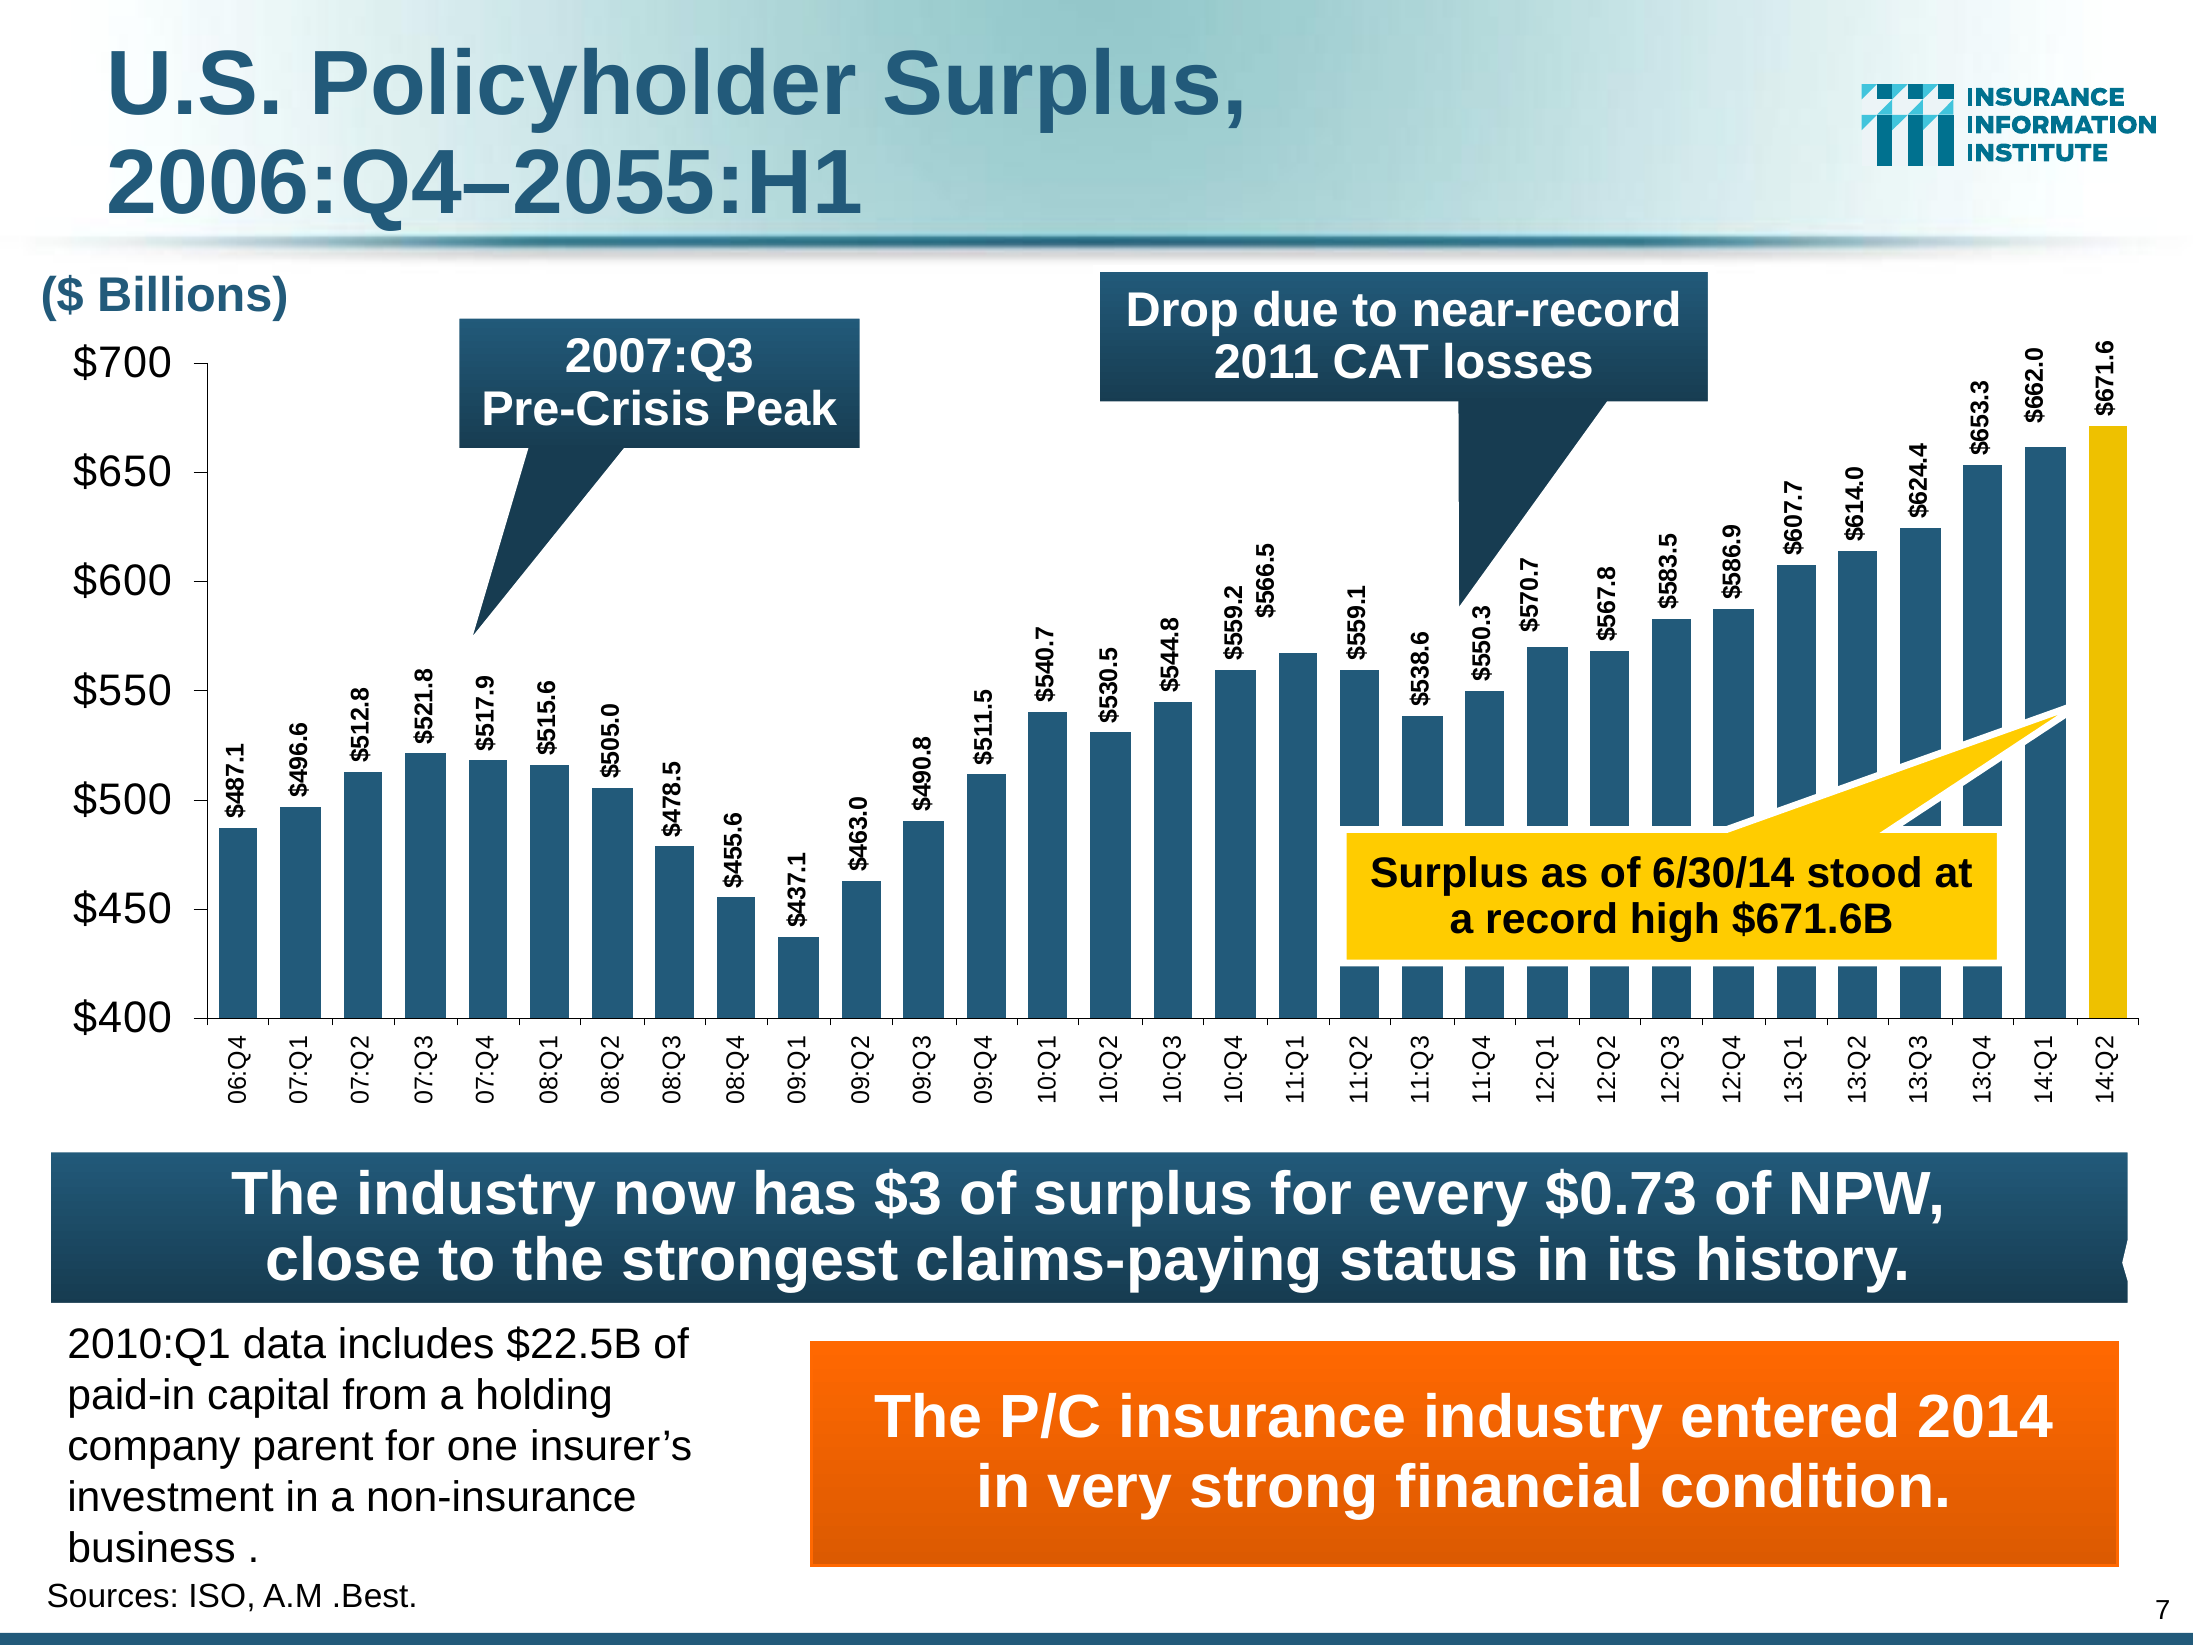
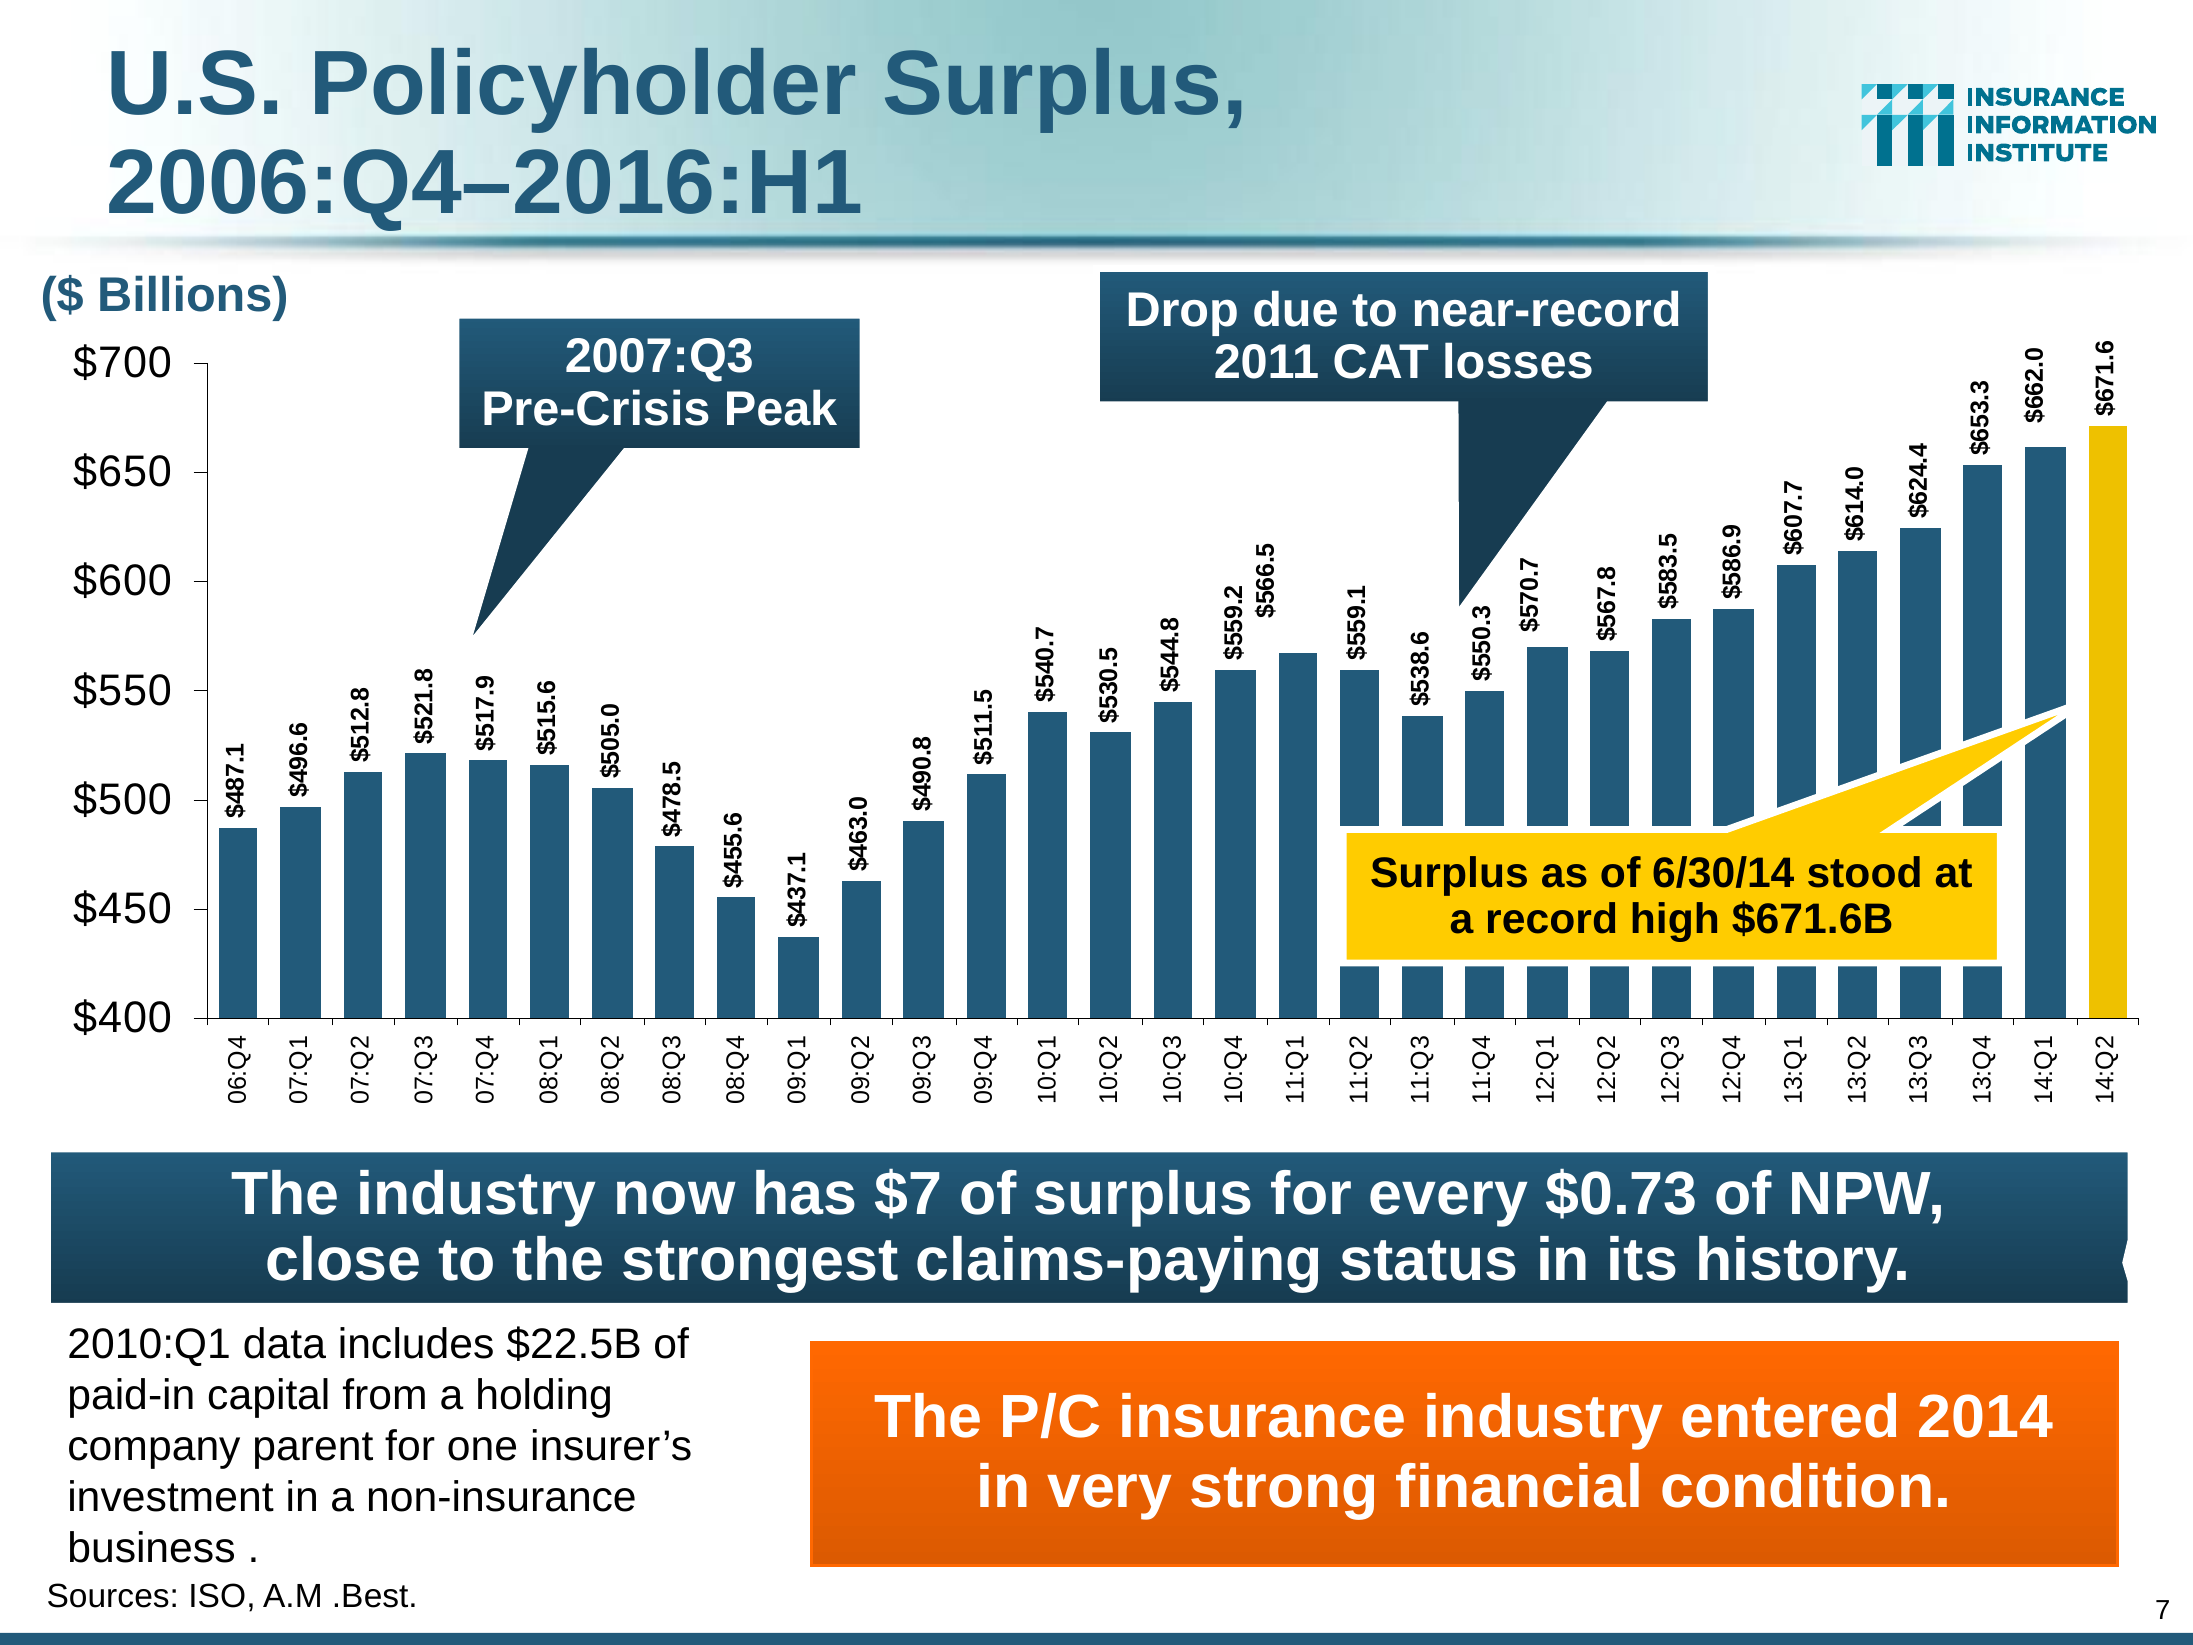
2006:Q4–2055:H1: 2006:Q4–2055:H1 -> 2006:Q4–2016:H1
$3: $3 -> $7
